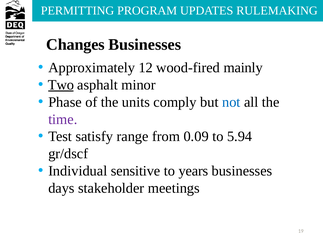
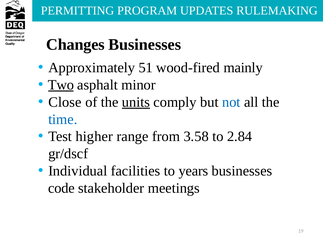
12: 12 -> 51
Phase: Phase -> Close
units underline: none -> present
time colour: purple -> blue
satisfy: satisfy -> higher
0.09: 0.09 -> 3.58
5.94: 5.94 -> 2.84
sensitive: sensitive -> facilities
days: days -> code
